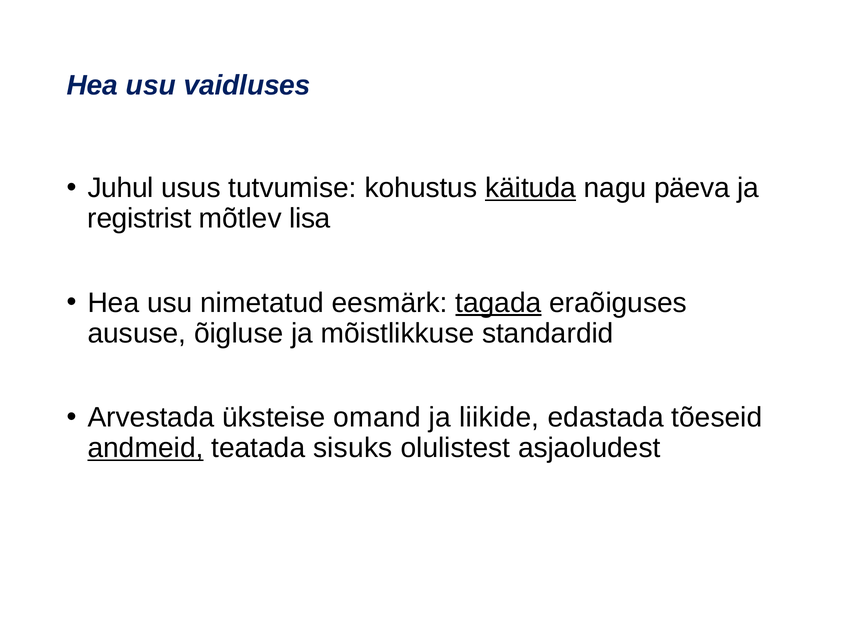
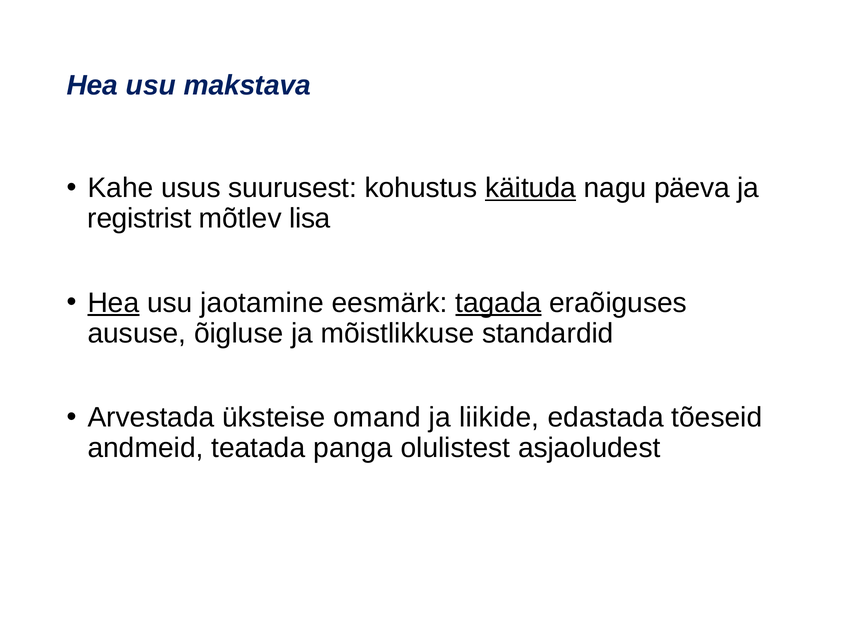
vaidluses: vaidluses -> makstava
Juhul: Juhul -> Kahe
tutvumise: tutvumise -> suurusest
Hea at (113, 303) underline: none -> present
nimetatud: nimetatud -> jaotamine
andmeid underline: present -> none
sisuks: sisuks -> panga
